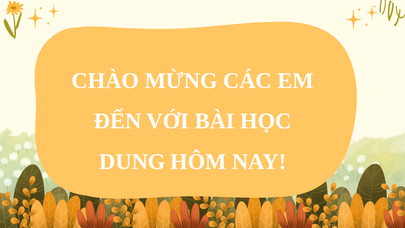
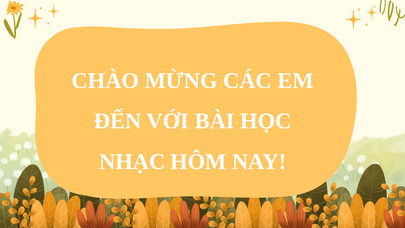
DUNG: DUNG -> NHẠC
